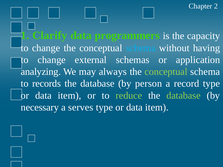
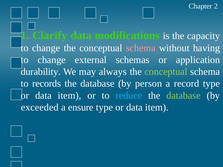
programmers: programmers -> modifications
schema at (141, 48) colour: light blue -> pink
analyzing: analyzing -> durability
reduce colour: light green -> light blue
necessary: necessary -> exceeded
serves: serves -> ensure
